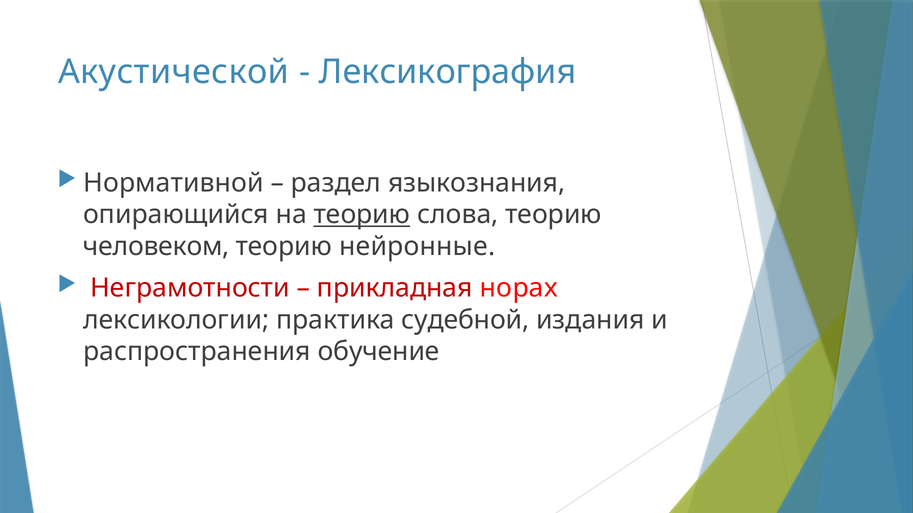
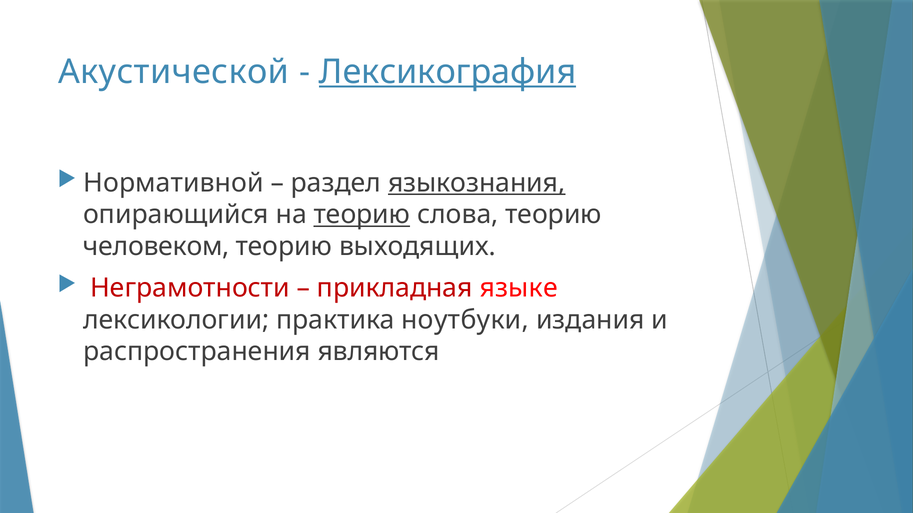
Лексикография underline: none -> present
языкознания underline: none -> present
нейронные: нейронные -> выходящих
норах: норах -> языке
судебной: судебной -> ноутбуки
обучение: обучение -> являются
